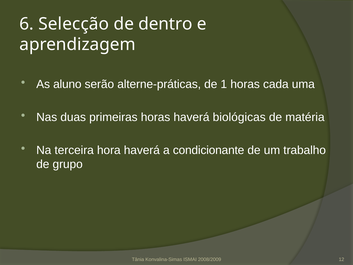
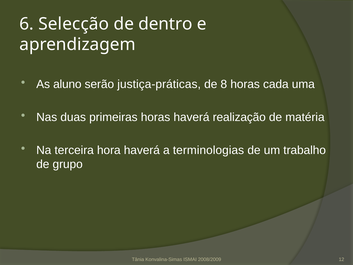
alterne-práticas: alterne-práticas -> justiça-práticas
1: 1 -> 8
biológicas: biológicas -> realização
condicionante: condicionante -> terminologias
